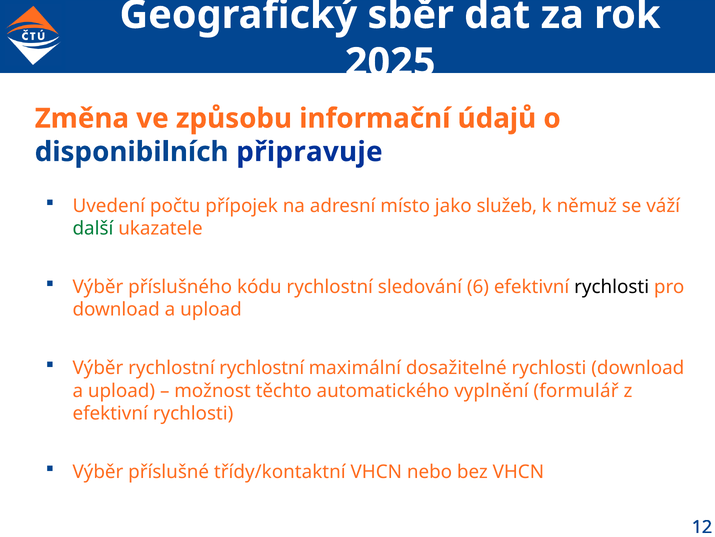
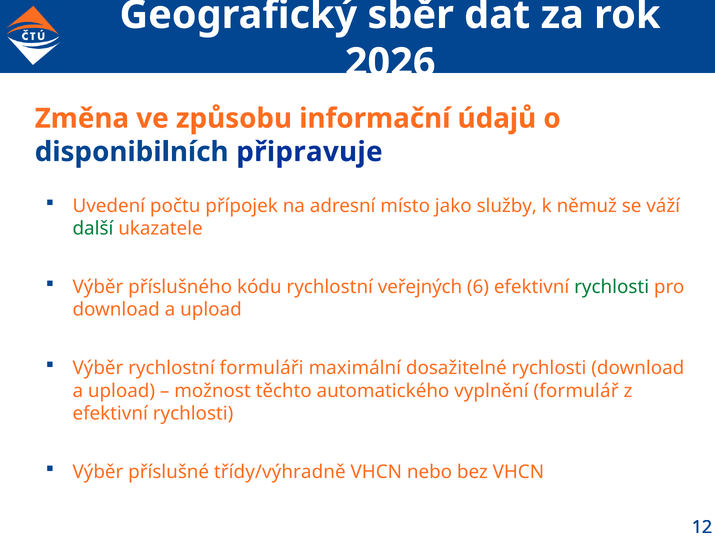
2025: 2025 -> 2026
služeb: služeb -> služby
sledování: sledování -> veřejných
rychlosti at (612, 287) colour: black -> green
rychlostní rychlostní: rychlostní -> formuláři
třídy/kontaktní: třídy/kontaktní -> třídy/výhradně
